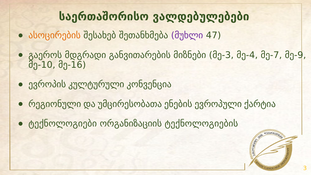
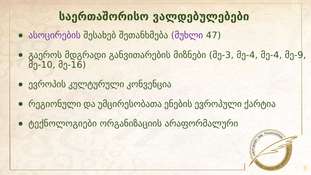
ასოცირების colour: orange -> purple
მე-4 მე-7: მე-7 -> მე-4
ტექნოლოგიების: ტექნოლოგიების -> არაფორმალური
